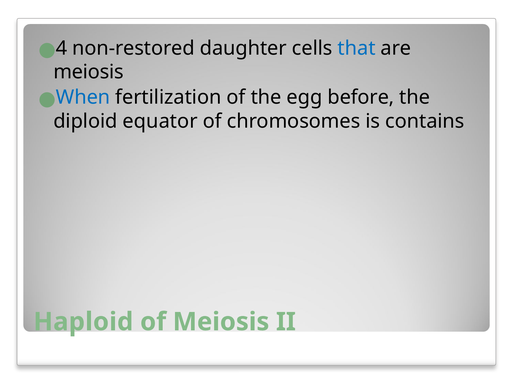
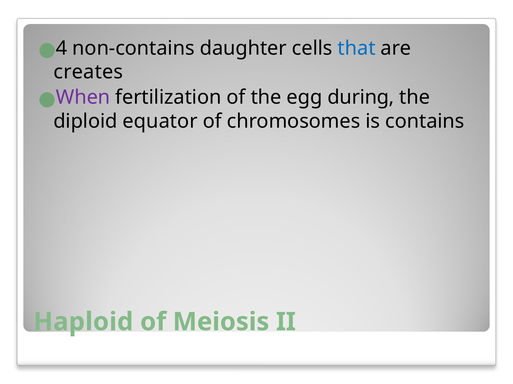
non-restored: non-restored -> non-contains
meiosis at (89, 72): meiosis -> creates
When colour: blue -> purple
before: before -> during
